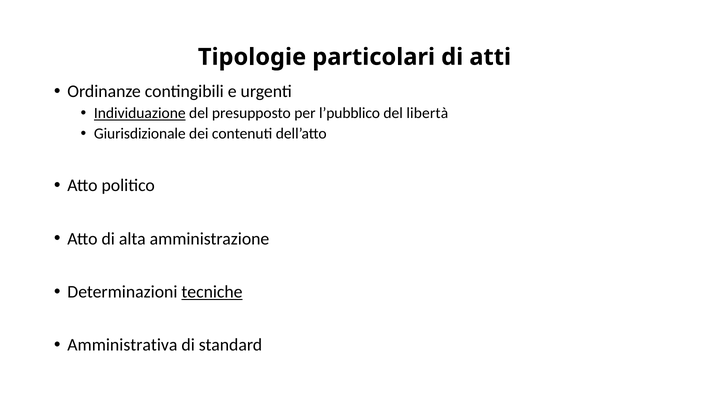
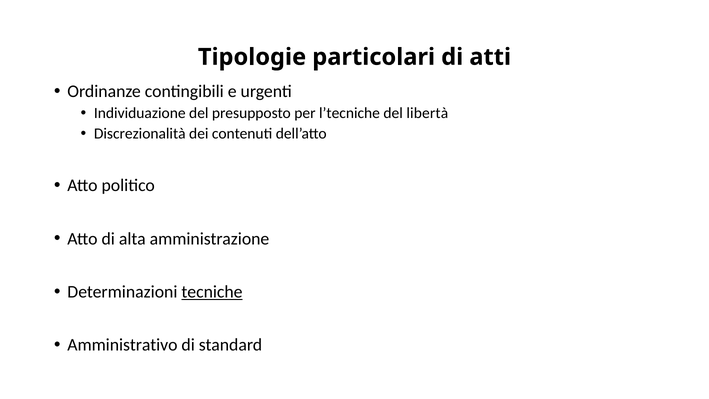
Individuazione underline: present -> none
l’pubblico: l’pubblico -> l’tecniche
Giurisdizionale: Giurisdizionale -> Discrezionalità
Amministrativa: Amministrativa -> Amministrativo
